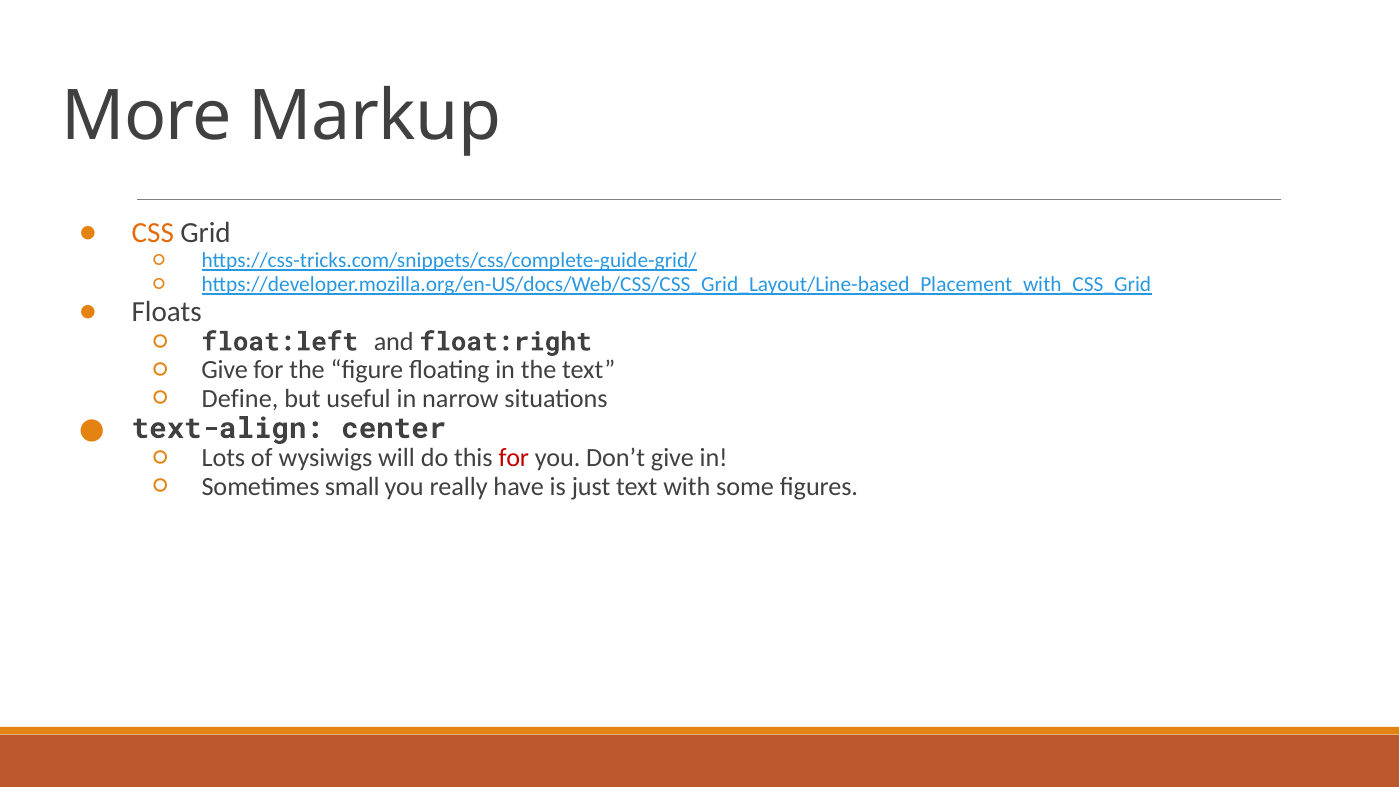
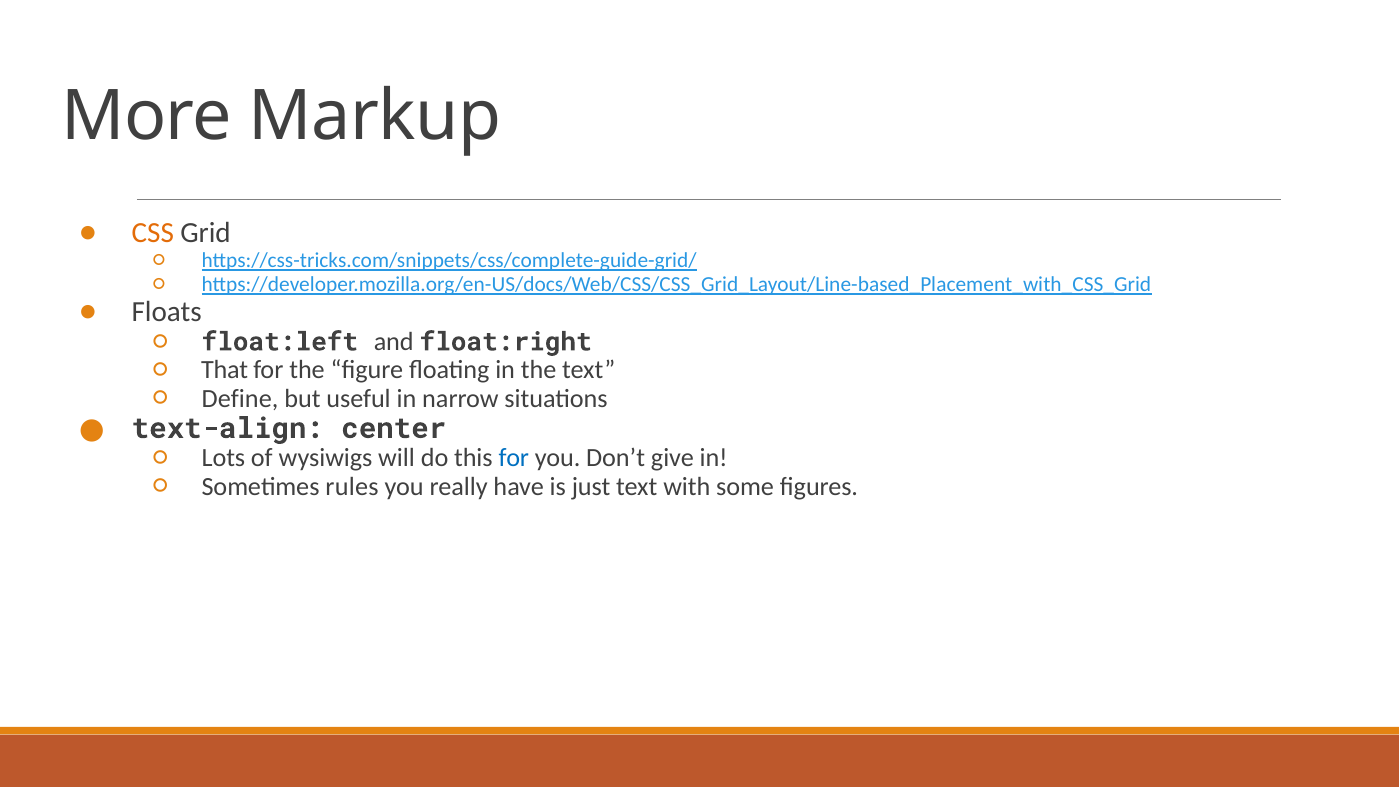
Give at (225, 370): Give -> That
for at (514, 458) colour: red -> blue
small: small -> rules
